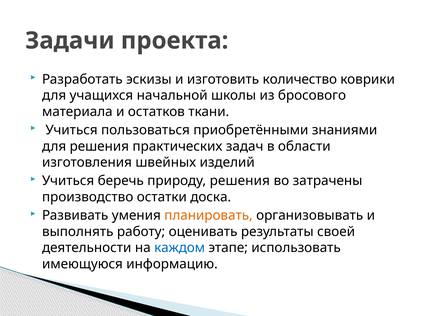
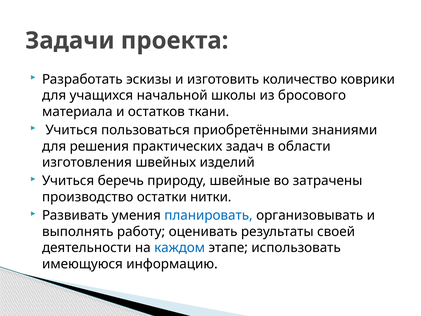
природу решения: решения -> швейные
доска: доска -> нитки
планировать colour: orange -> blue
